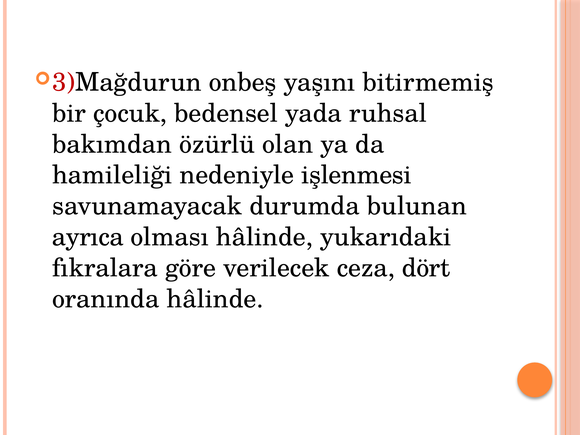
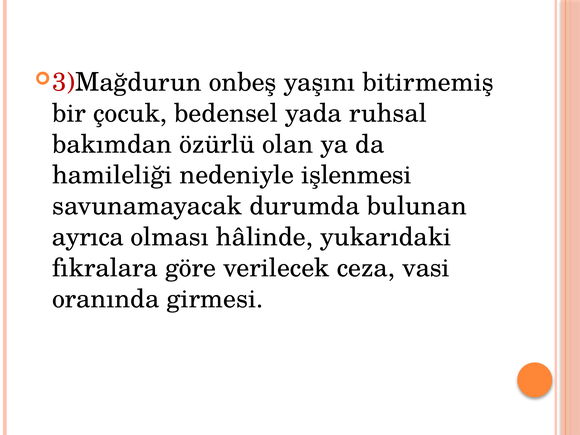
dört: dört -> vasi
oranında hâlinde: hâlinde -> girmesi
